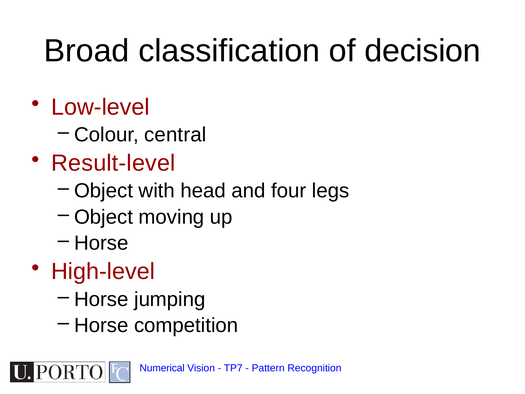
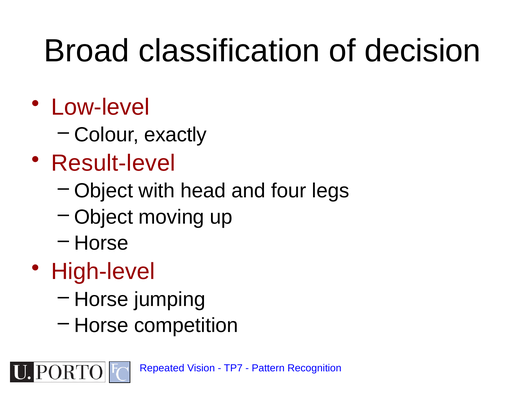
central: central -> exactly
Numerical: Numerical -> Repeated
